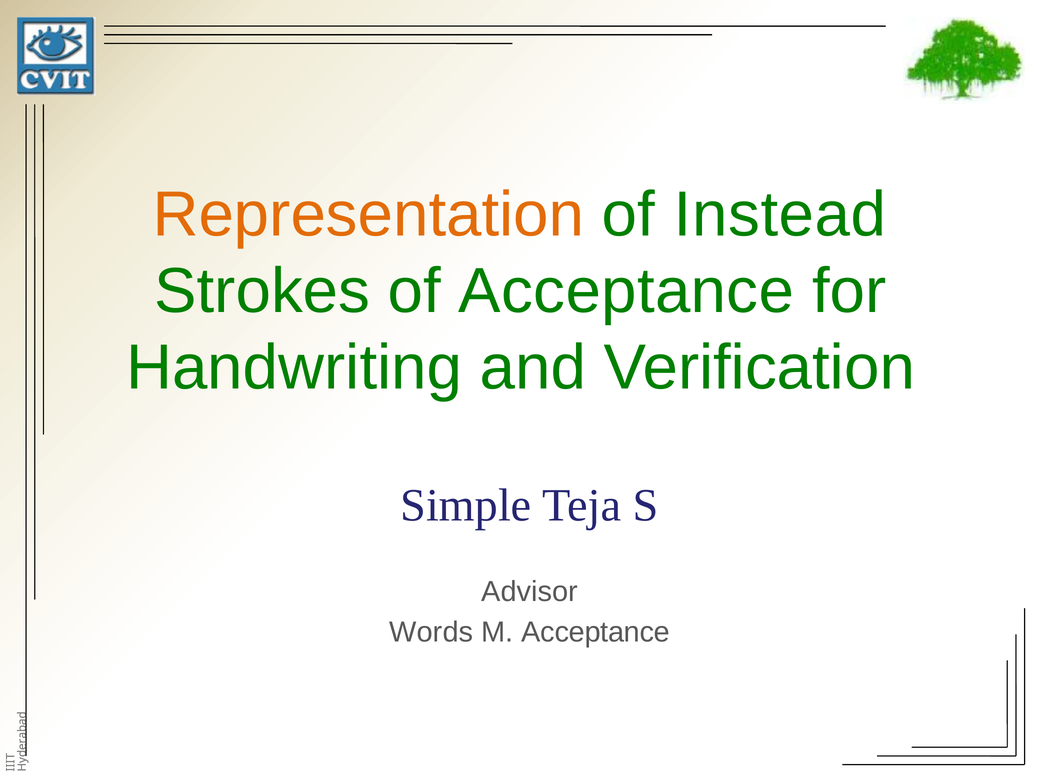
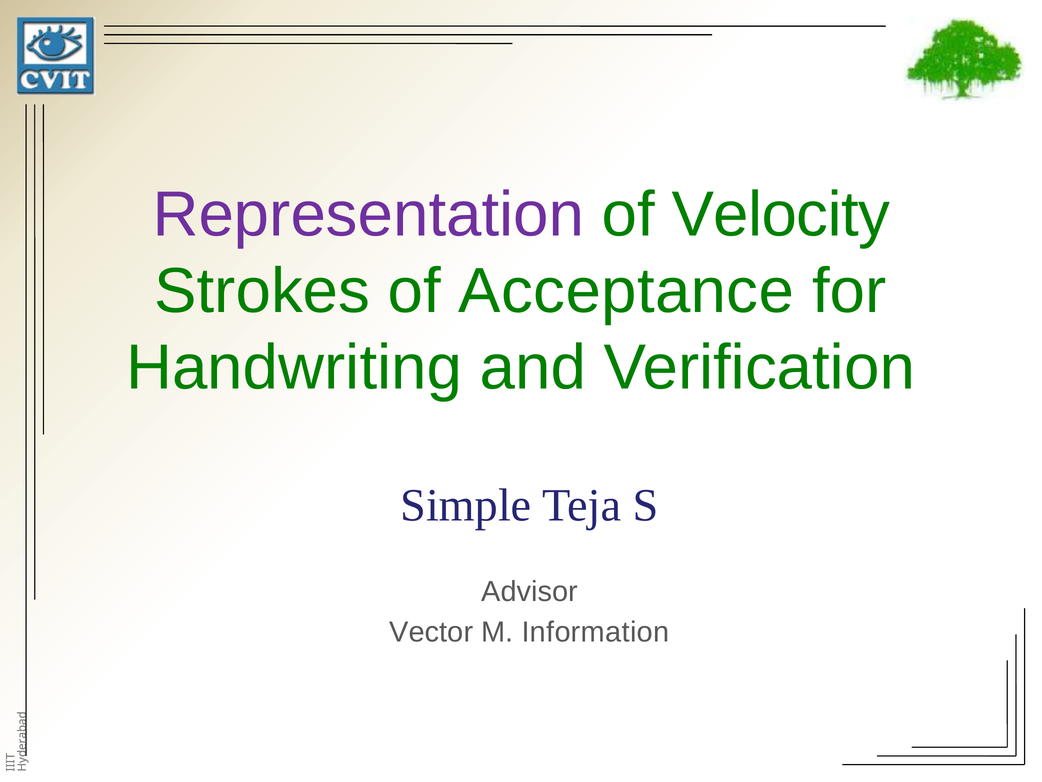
Representation colour: orange -> purple
Instead: Instead -> Velocity
Words: Words -> Vector
M Acceptance: Acceptance -> Information
